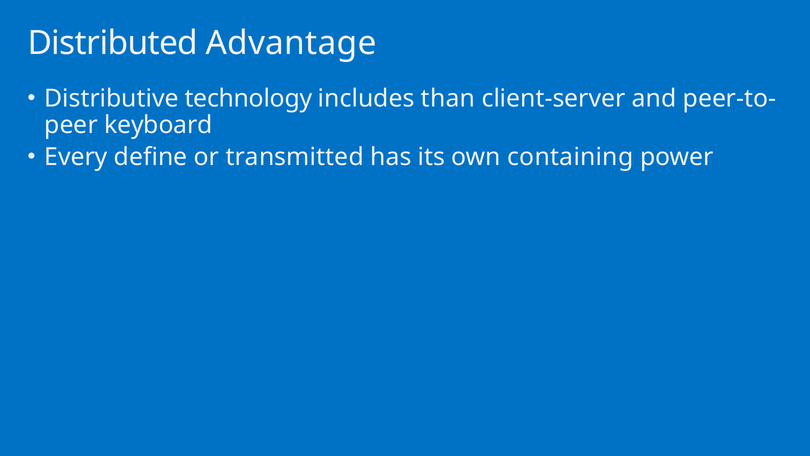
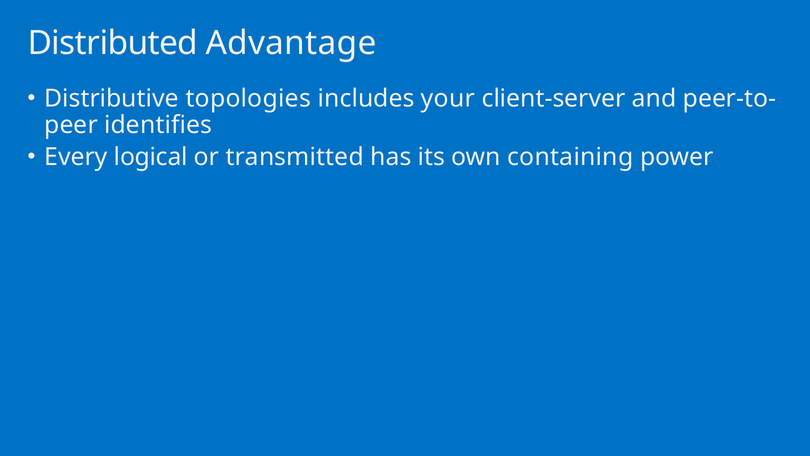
technology: technology -> topologies
than: than -> your
keyboard: keyboard -> identifies
define: define -> logical
